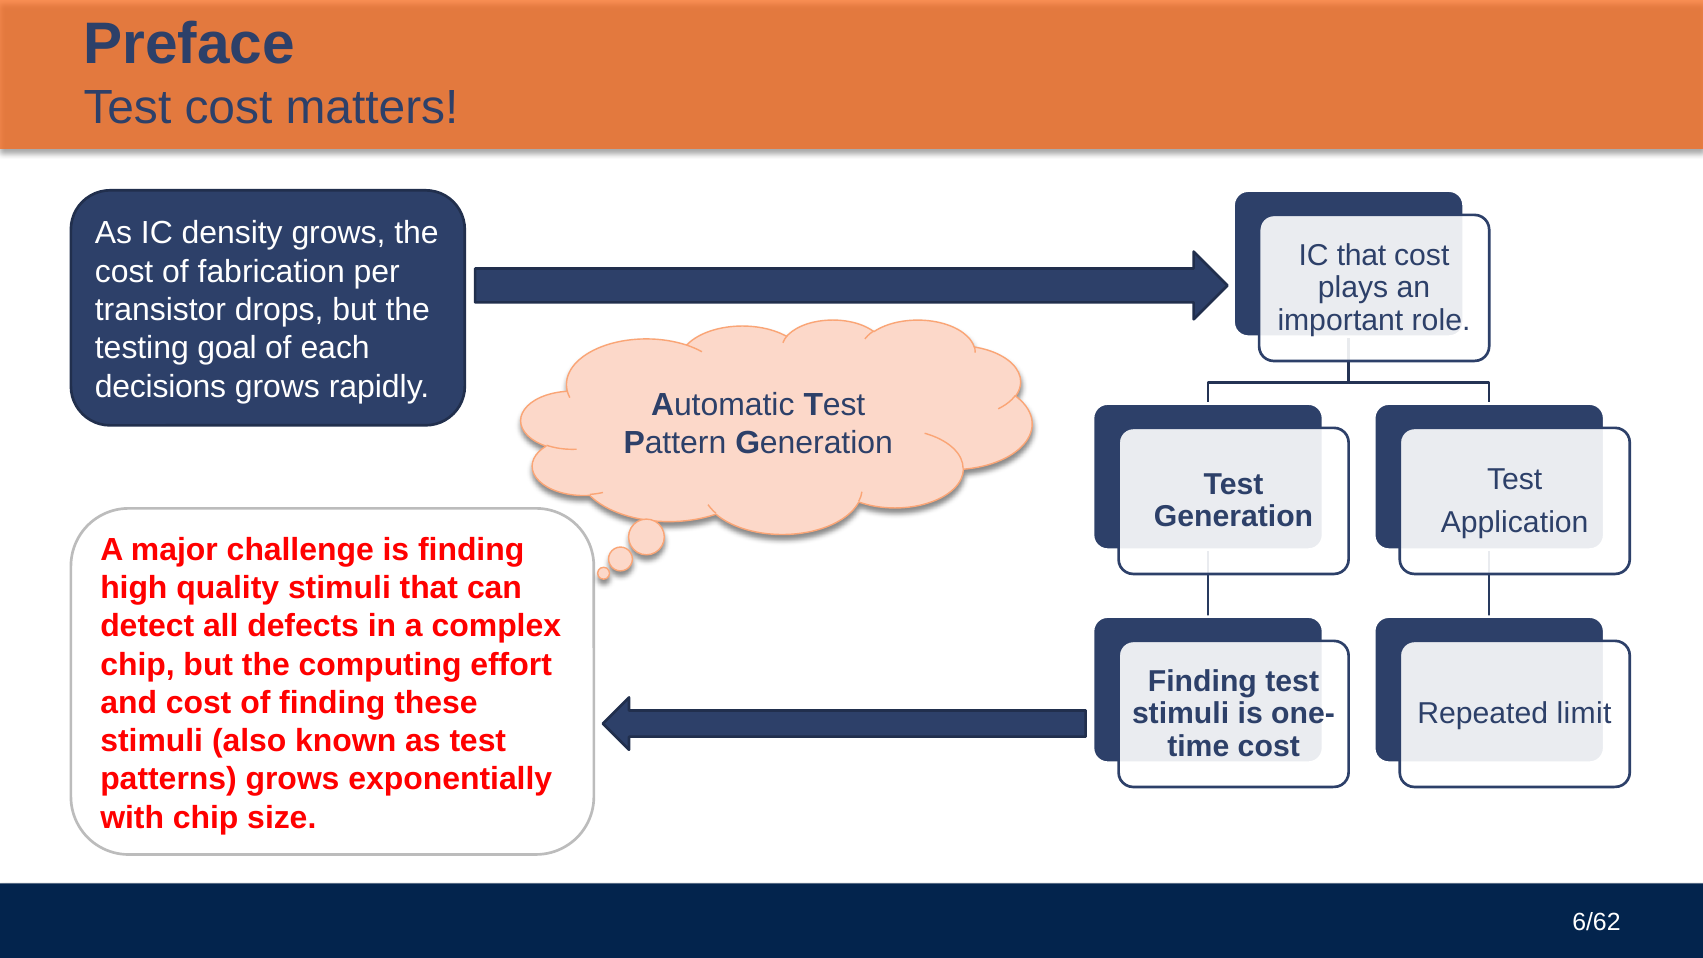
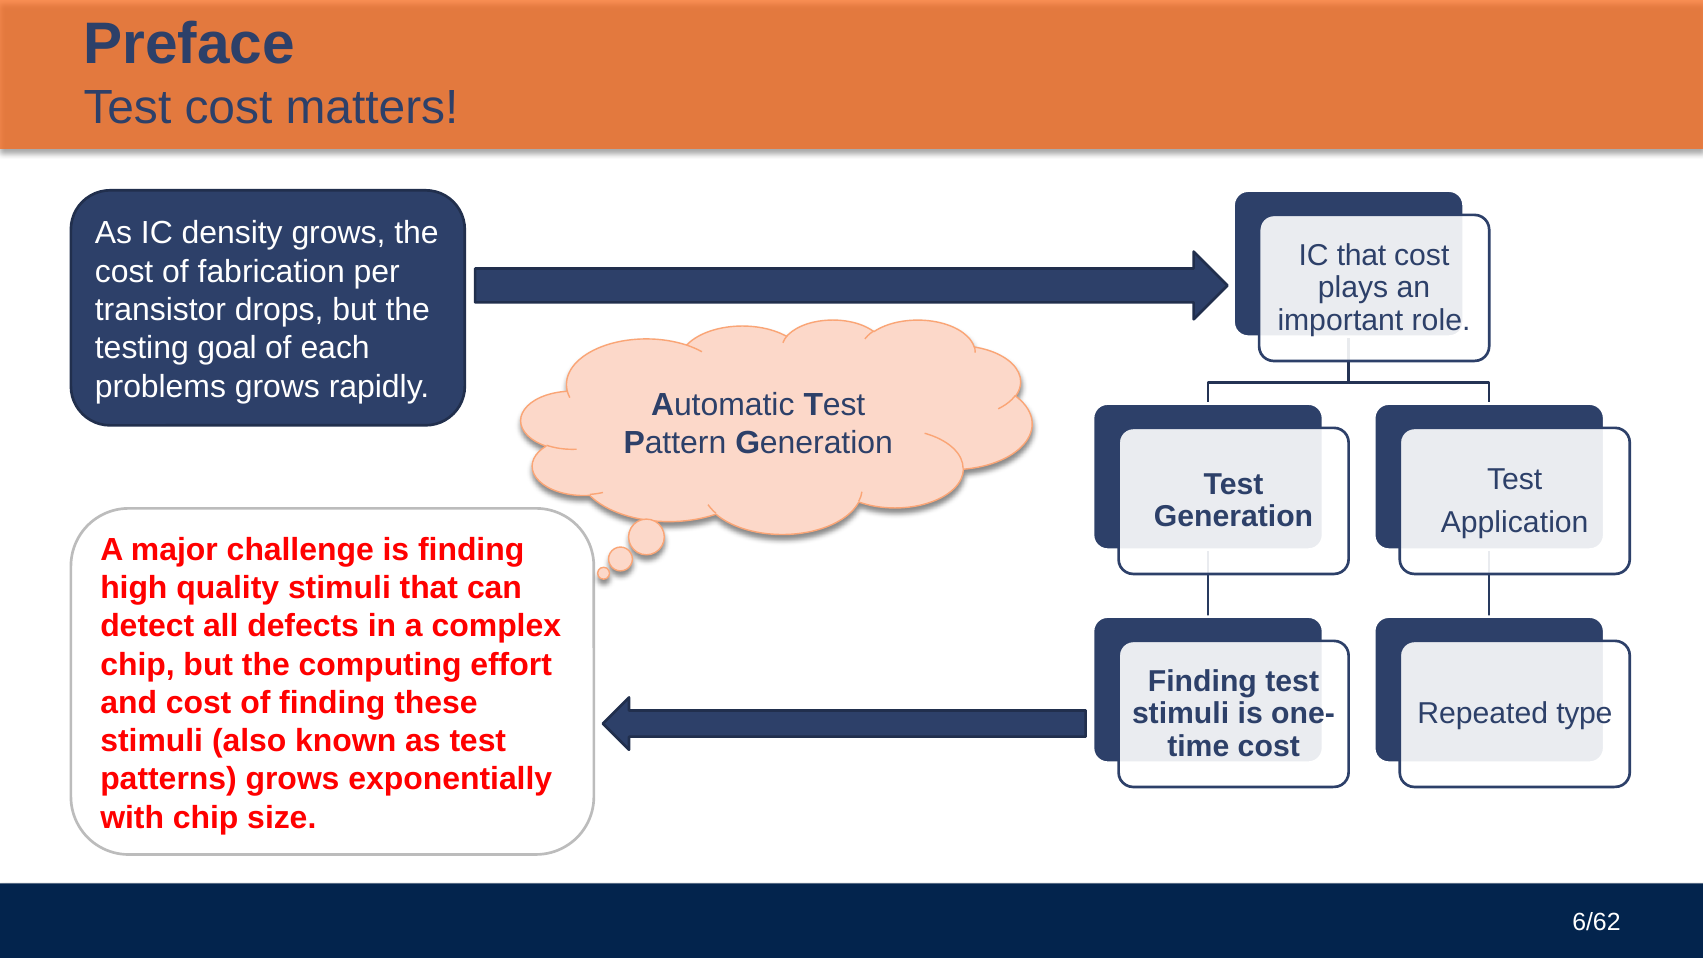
decisions: decisions -> problems
limit: limit -> type
